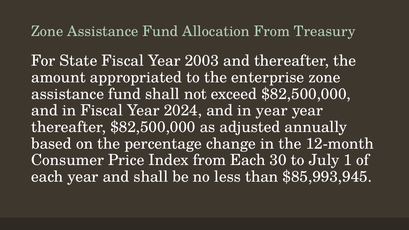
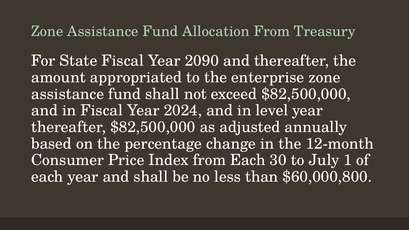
2003: 2003 -> 2090
in year: year -> level
$85,993,945: $85,993,945 -> $60,000,800
